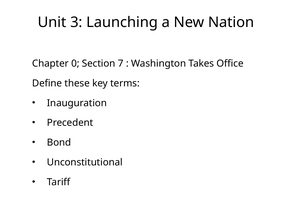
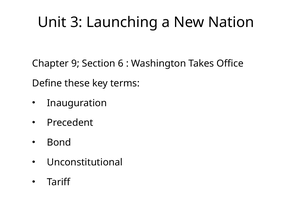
0: 0 -> 9
7: 7 -> 6
